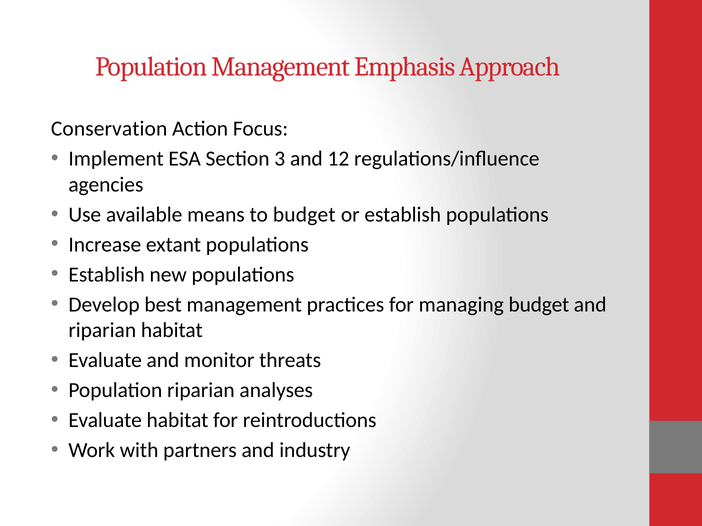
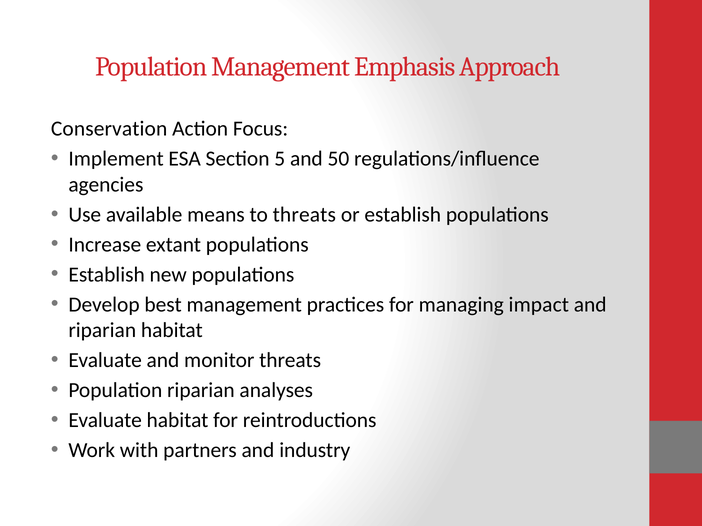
3: 3 -> 5
12: 12 -> 50
to budget: budget -> threats
managing budget: budget -> impact
